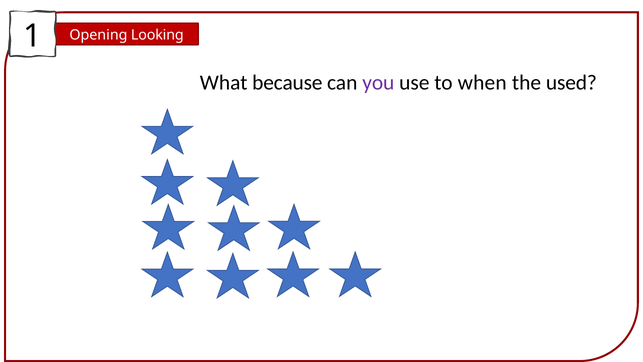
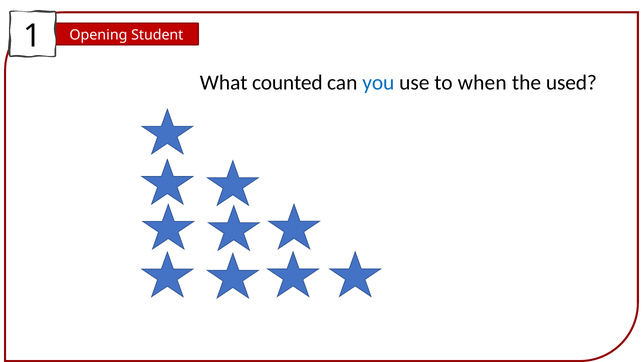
Looking: Looking -> Student
because: because -> counted
you colour: purple -> blue
